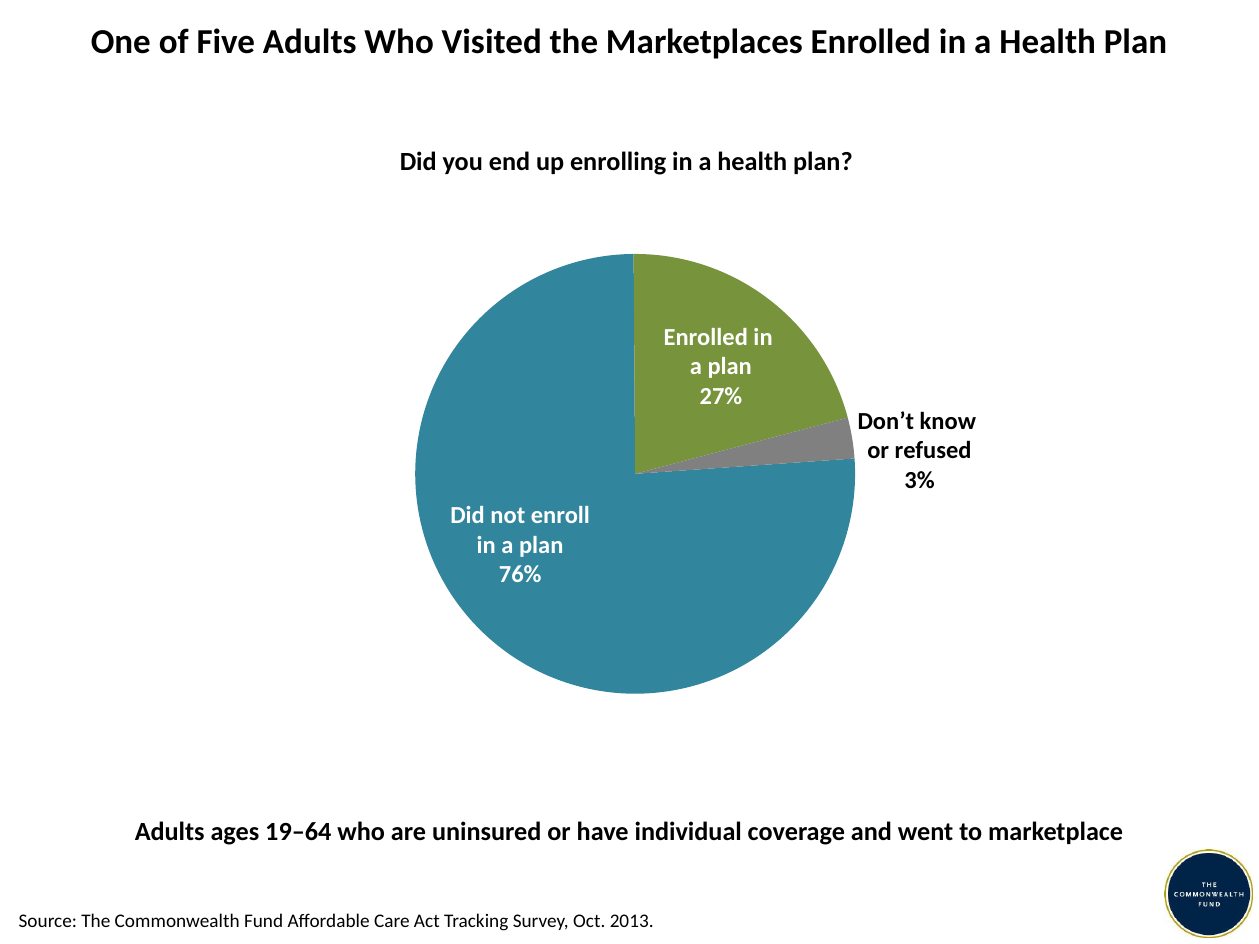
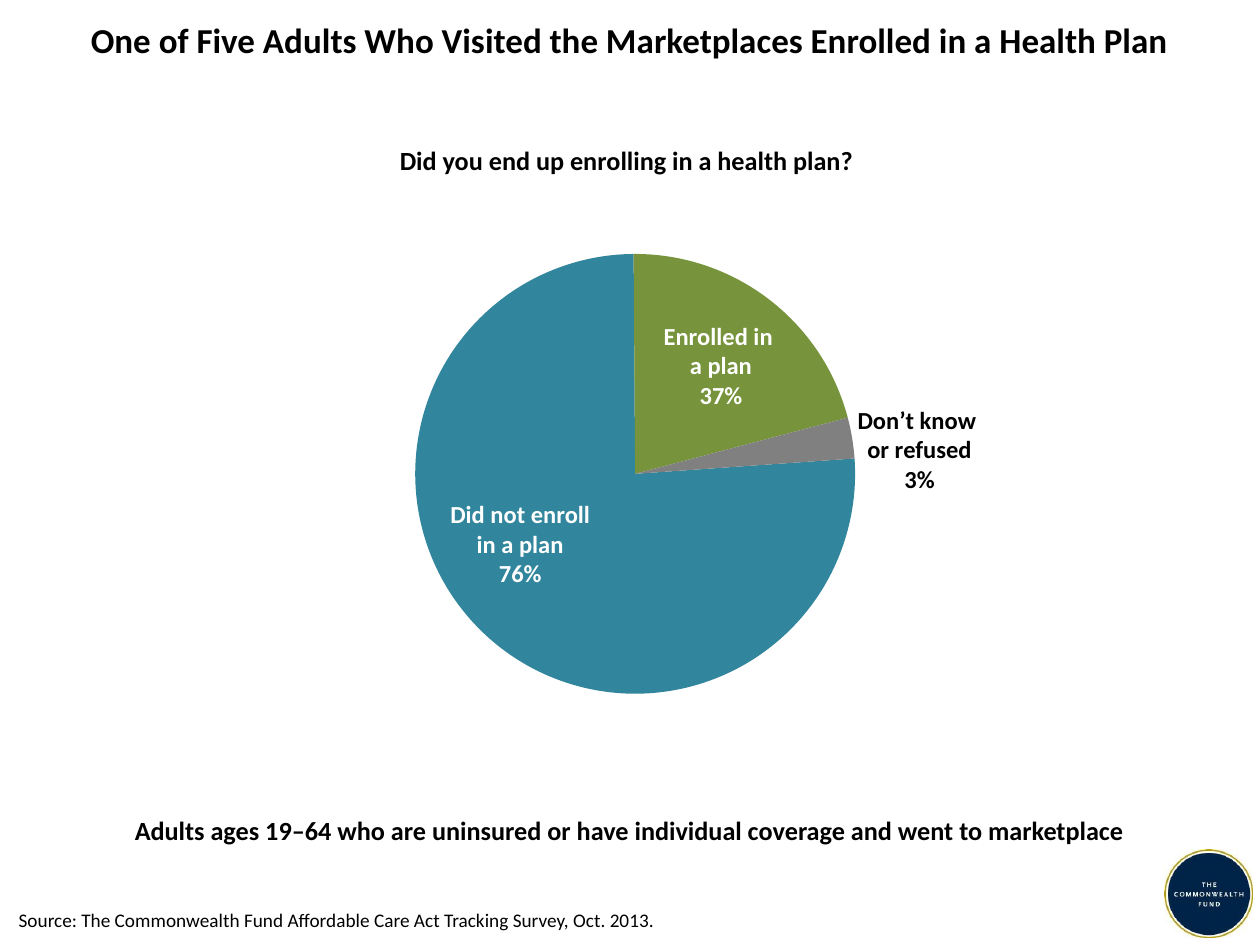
27%: 27% -> 37%
